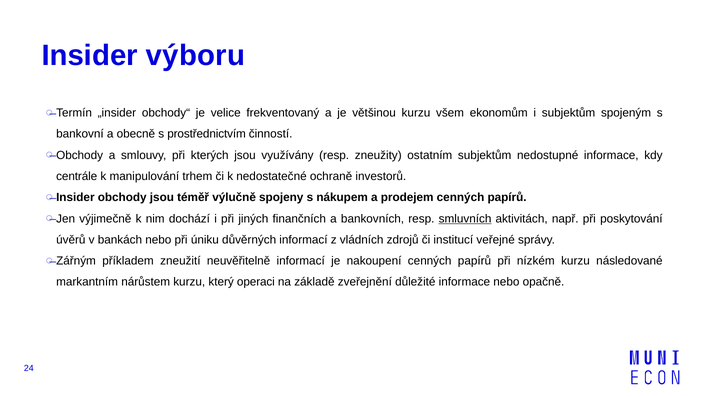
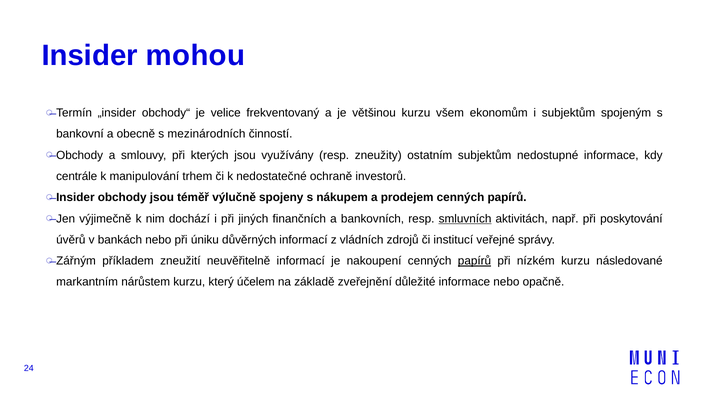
výboru: výboru -> mohou
prostřednictvím: prostřednictvím -> mezinárodních
papírů at (475, 261) underline: none -> present
operaci: operaci -> účelem
